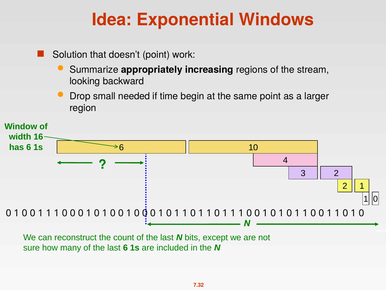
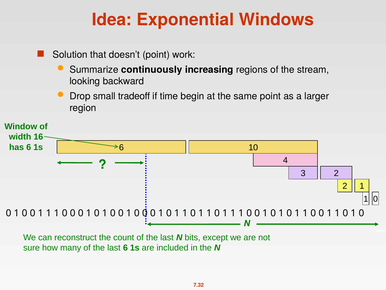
appropriately: appropriately -> continuously
needed: needed -> tradeoff
